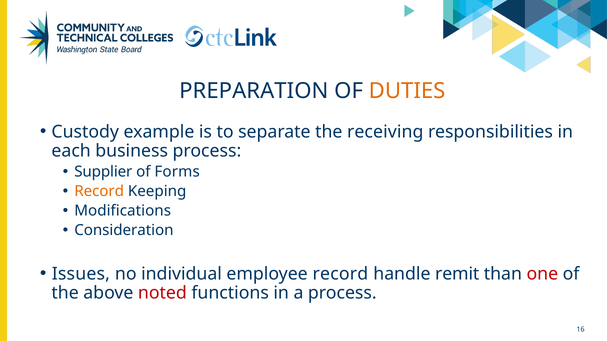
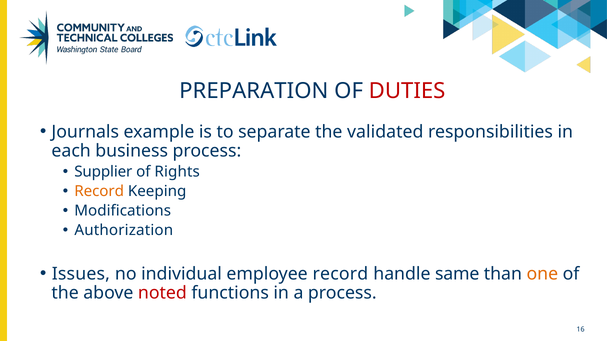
DUTIES colour: orange -> red
Custody: Custody -> Journals
receiving: receiving -> validated
Forms: Forms -> Rights
Consideration: Consideration -> Authorization
remit: remit -> same
one colour: red -> orange
